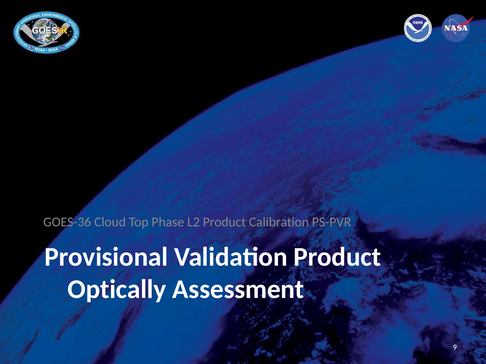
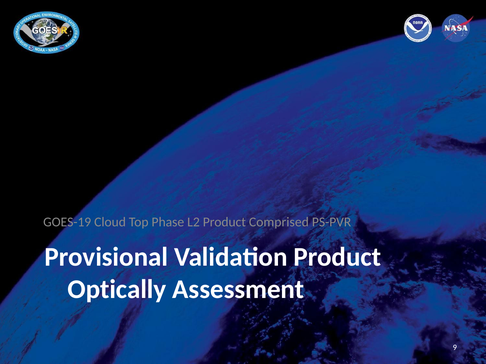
GOES-36: GOES-36 -> GOES-19
Calibration: Calibration -> Comprised
